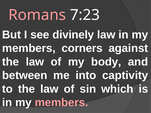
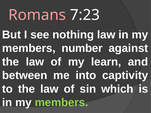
divinely: divinely -> nothing
corners: corners -> number
body: body -> learn
members at (61, 103) colour: pink -> light green
